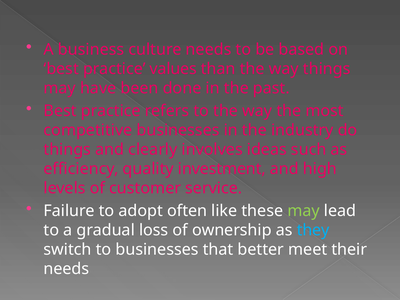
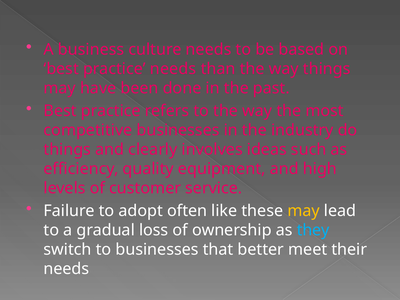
practice values: values -> needs
investment: investment -> equipment
may at (303, 211) colour: light green -> yellow
